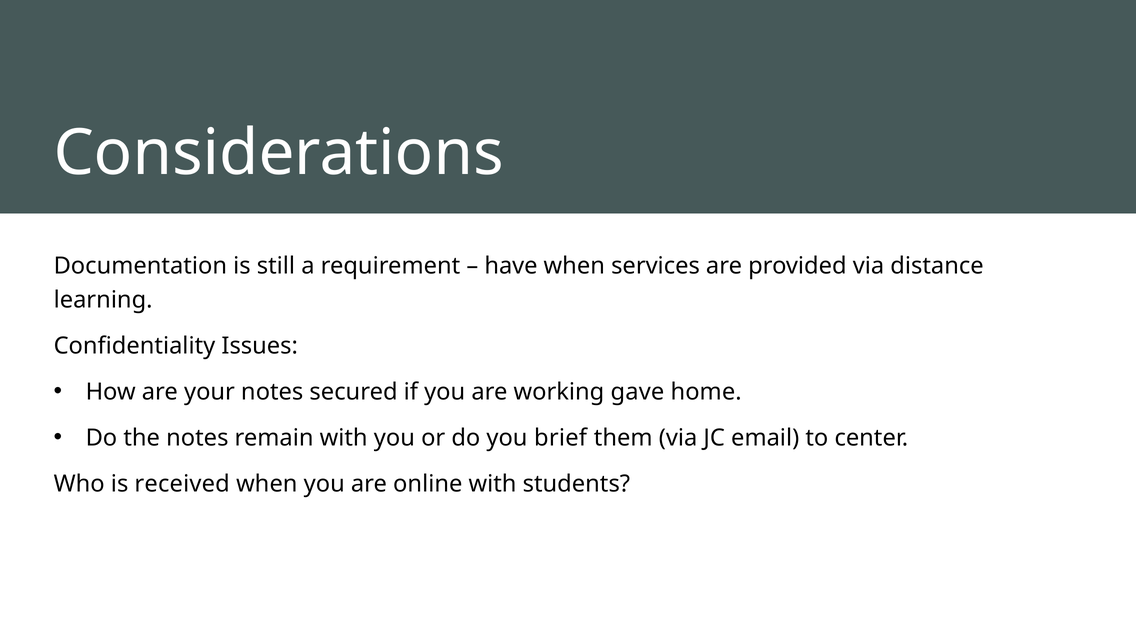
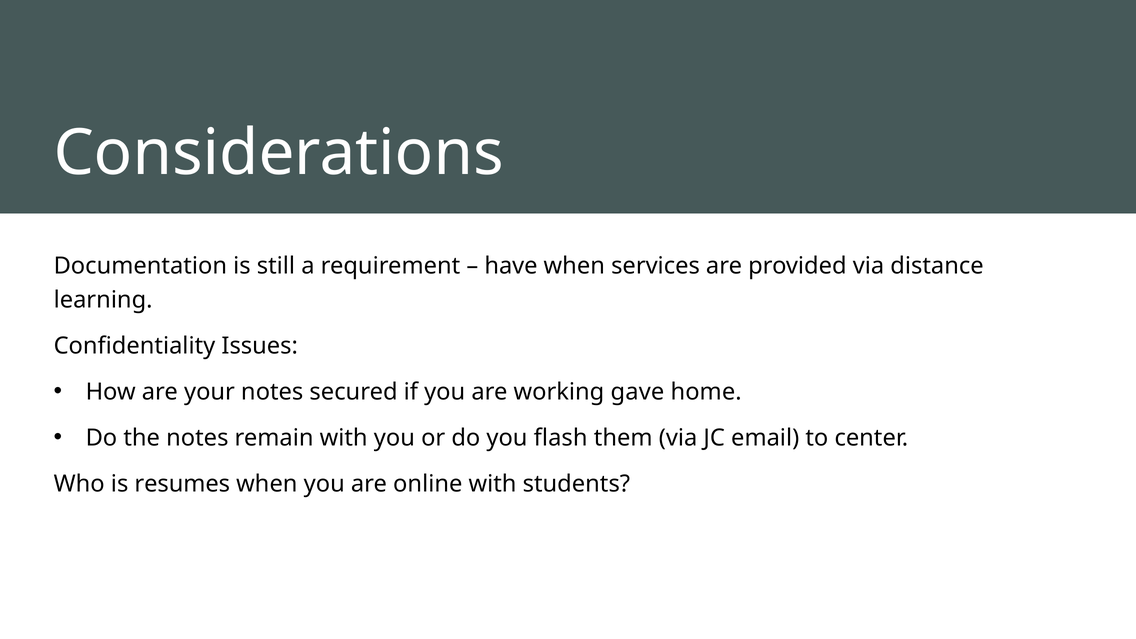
brief: brief -> flash
received: received -> resumes
